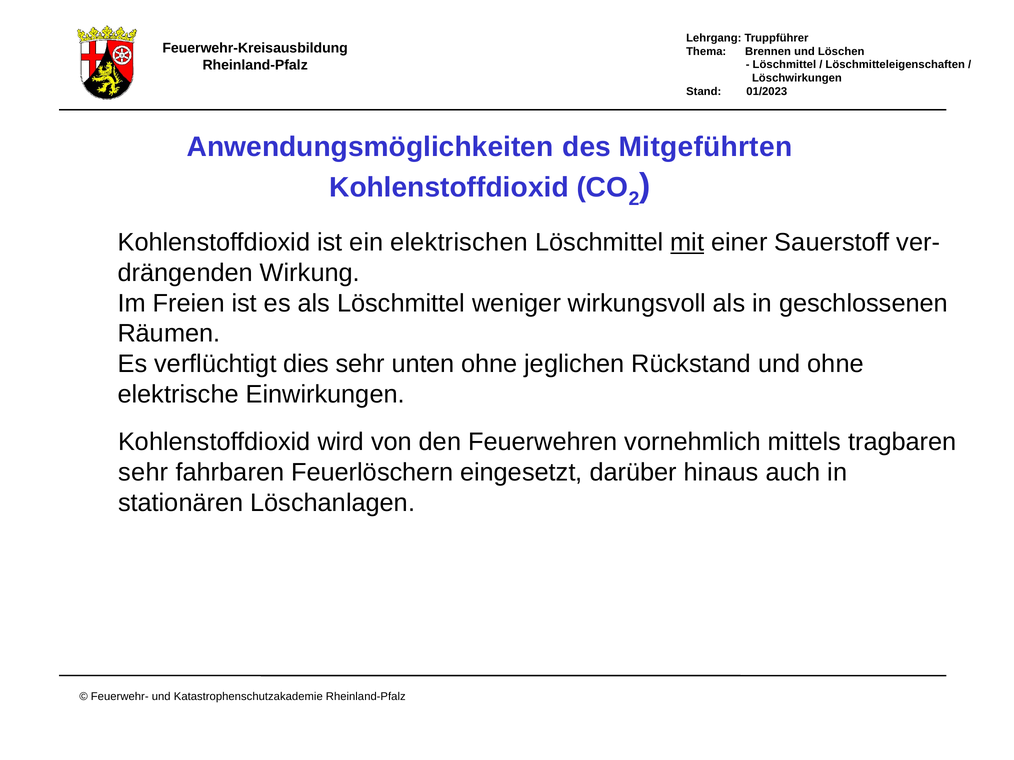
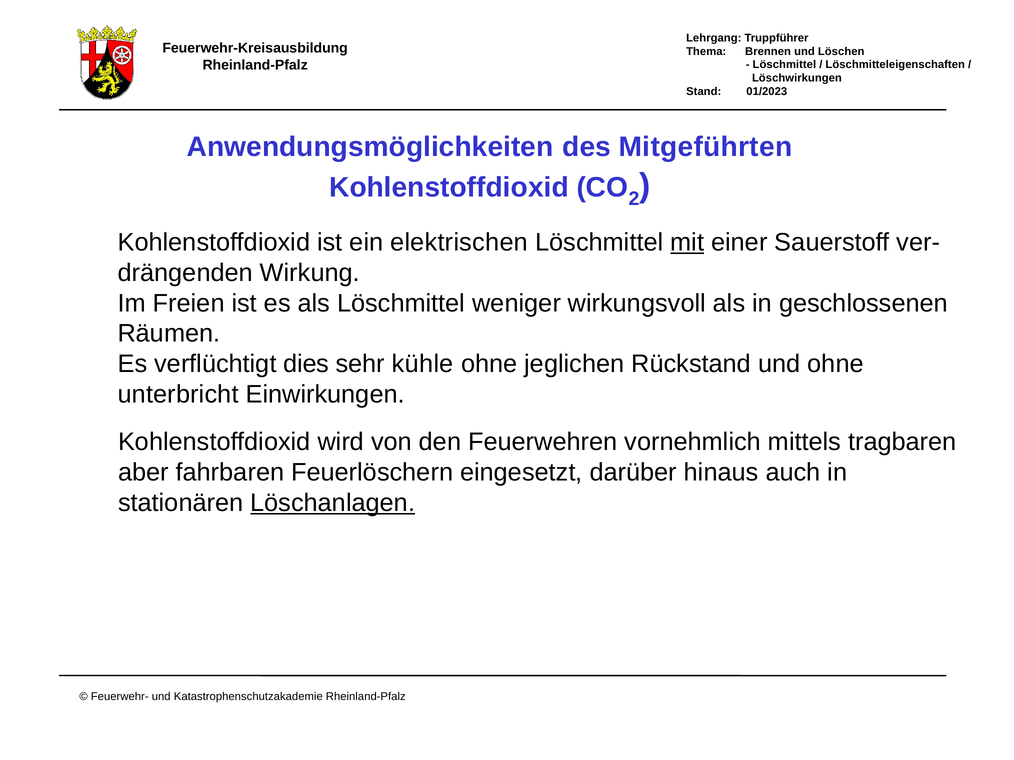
unten: unten -> kühle
elektrische: elektrische -> unterbricht
sehr at (143, 473): sehr -> aber
Löschanlagen underline: none -> present
